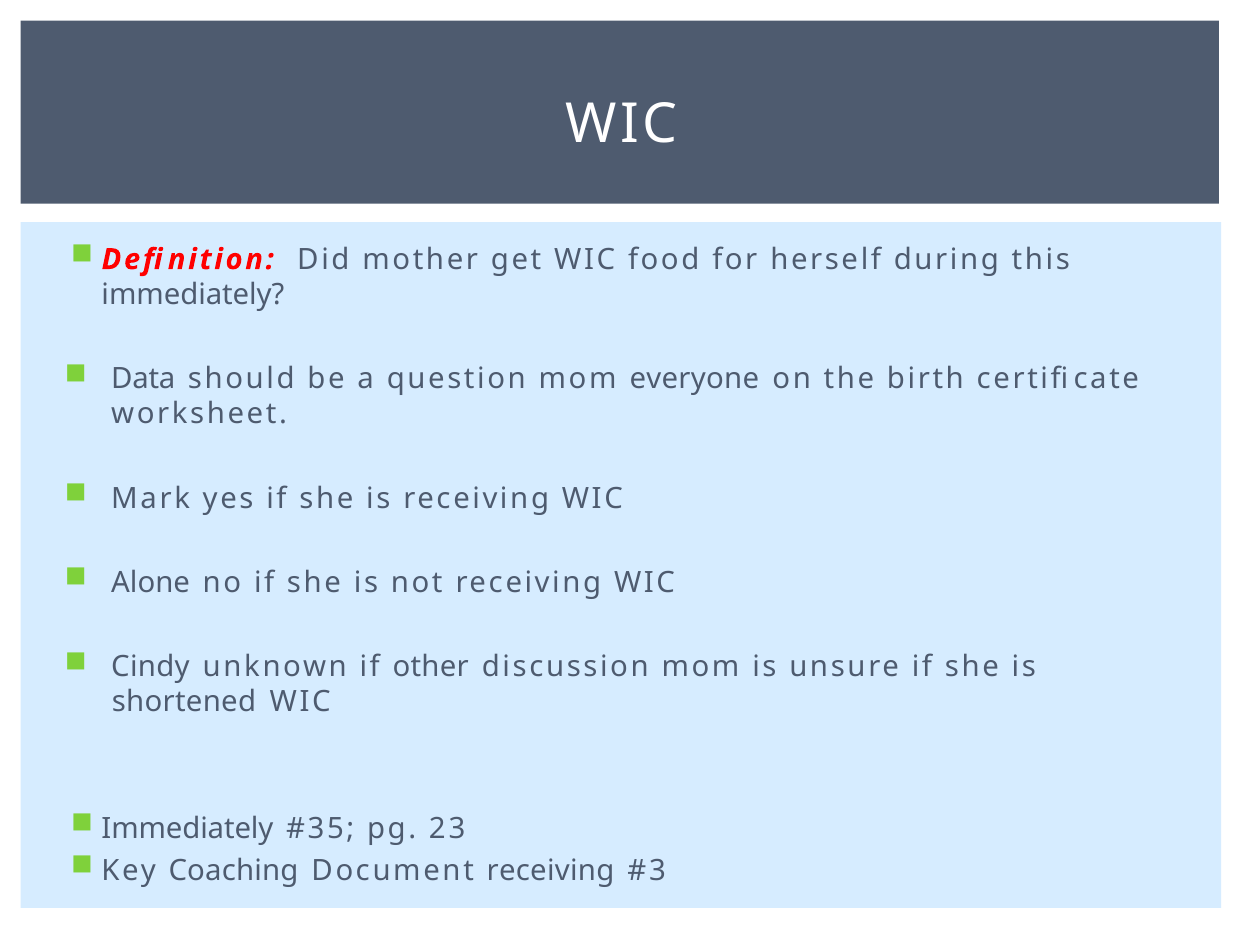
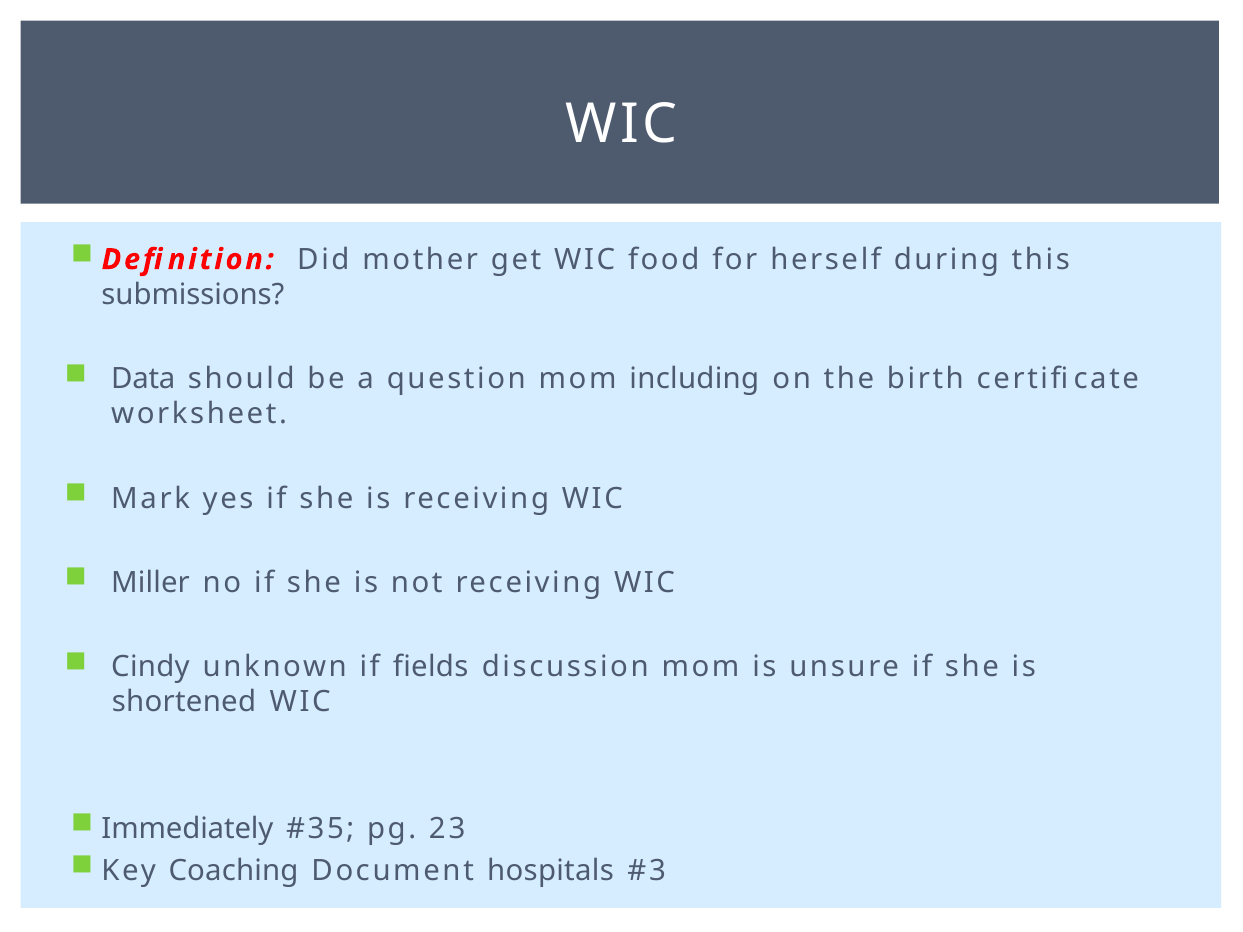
immediately at (193, 295): immediately -> submissions
everyone: everyone -> including
Alone: Alone -> Miller
other: other -> fields
Document receiving: receiving -> hospitals
